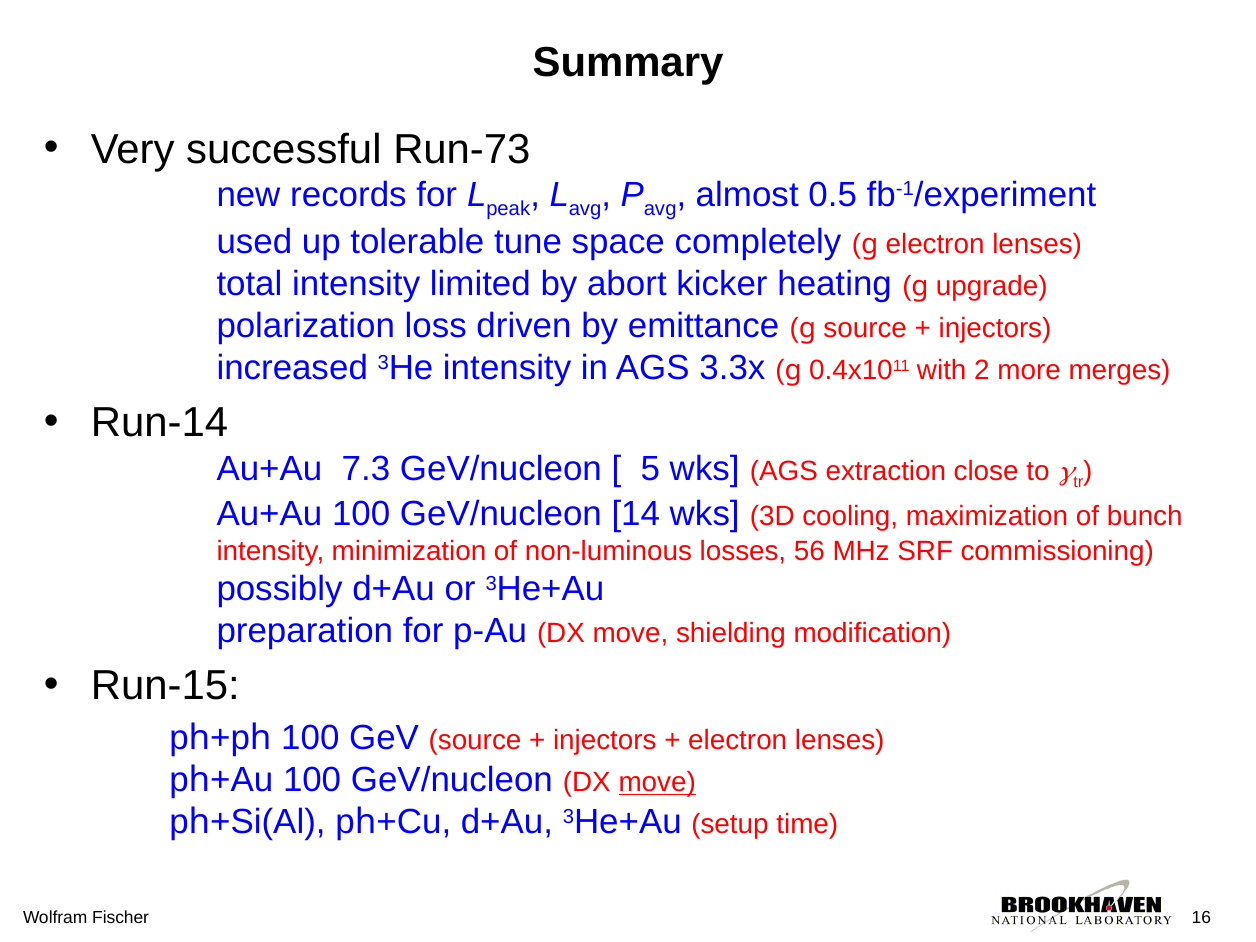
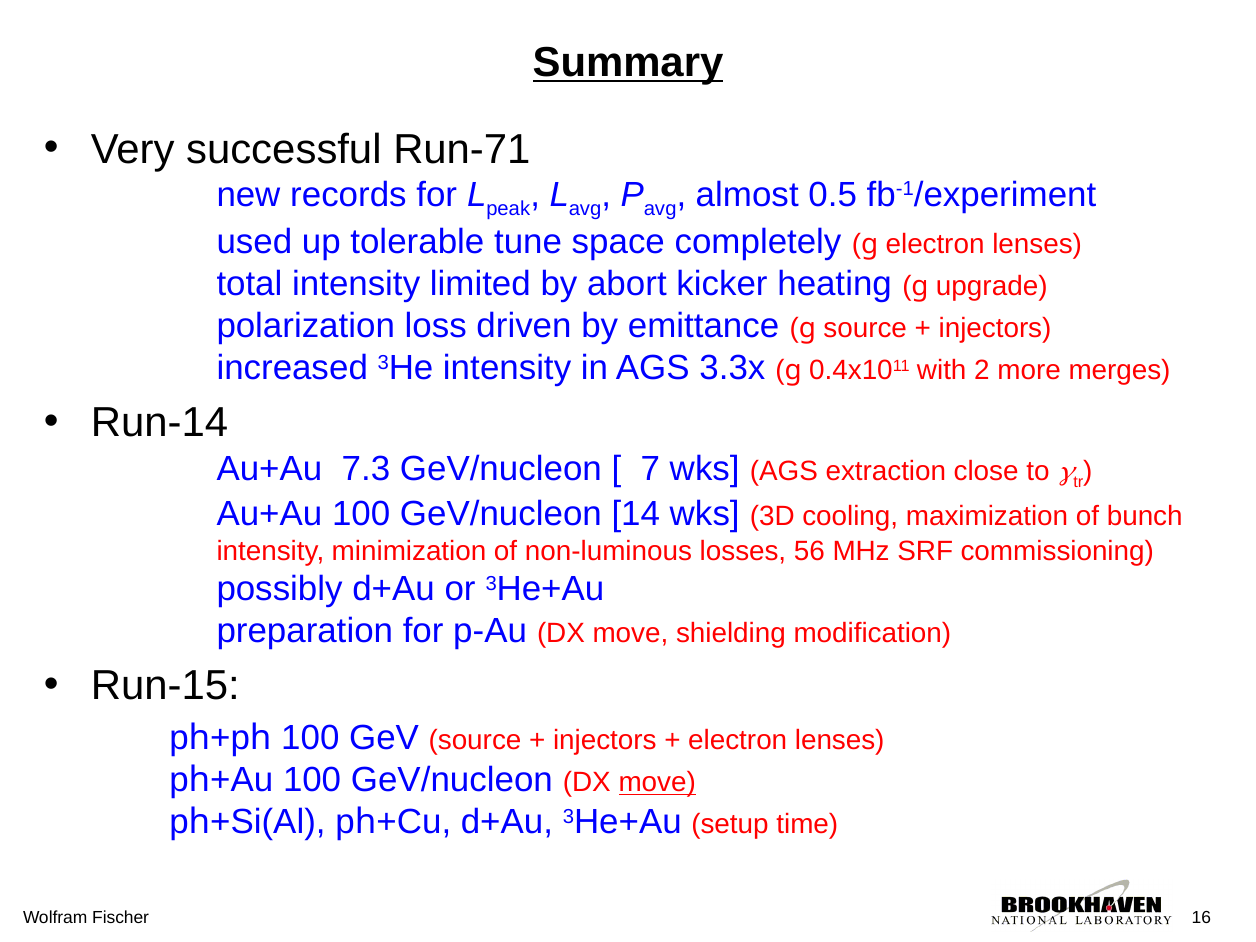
Summary underline: none -> present
Run-73: Run-73 -> Run-71
5: 5 -> 7
